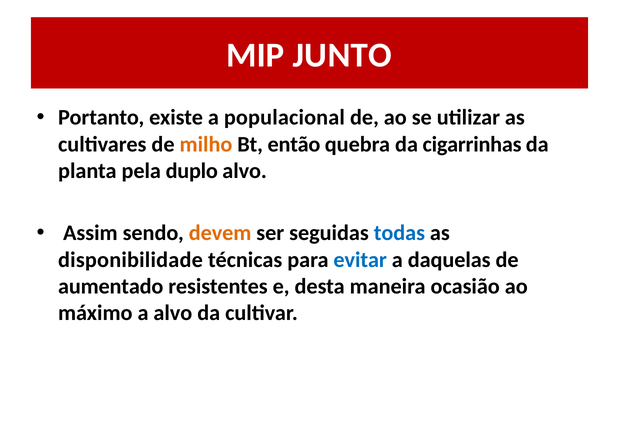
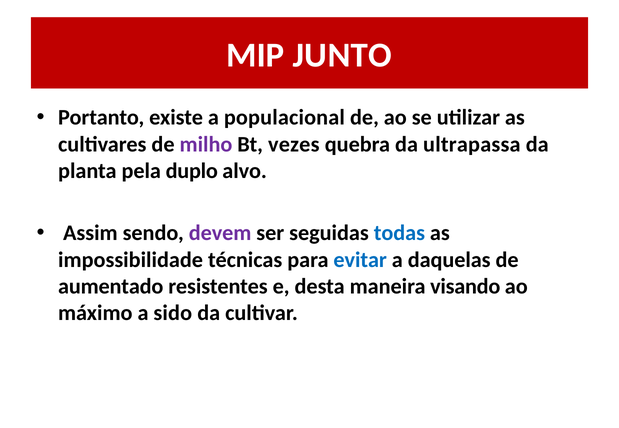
milho colour: orange -> purple
então: então -> vezes
cigarrinhas: cigarrinhas -> ultrapassa
devem colour: orange -> purple
disponibilidade: disponibilidade -> impossibilidade
ocasião: ocasião -> visando
a alvo: alvo -> sido
